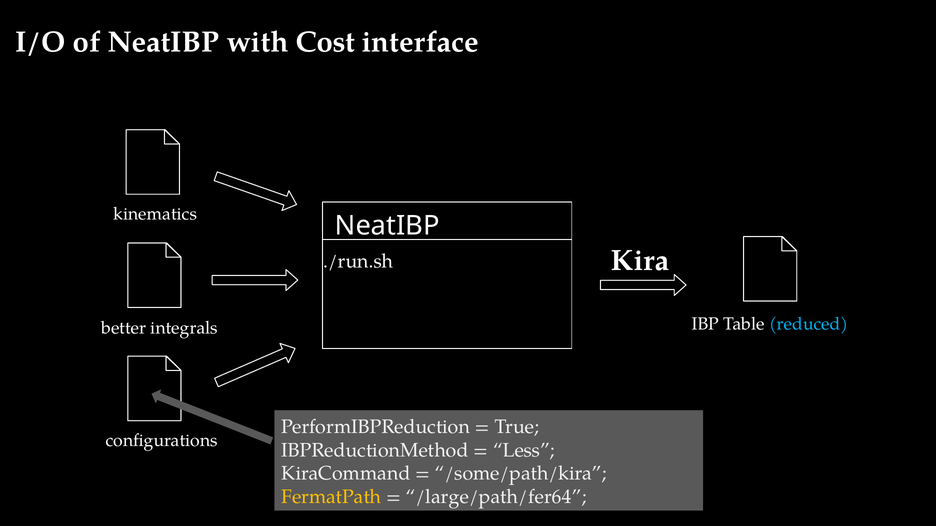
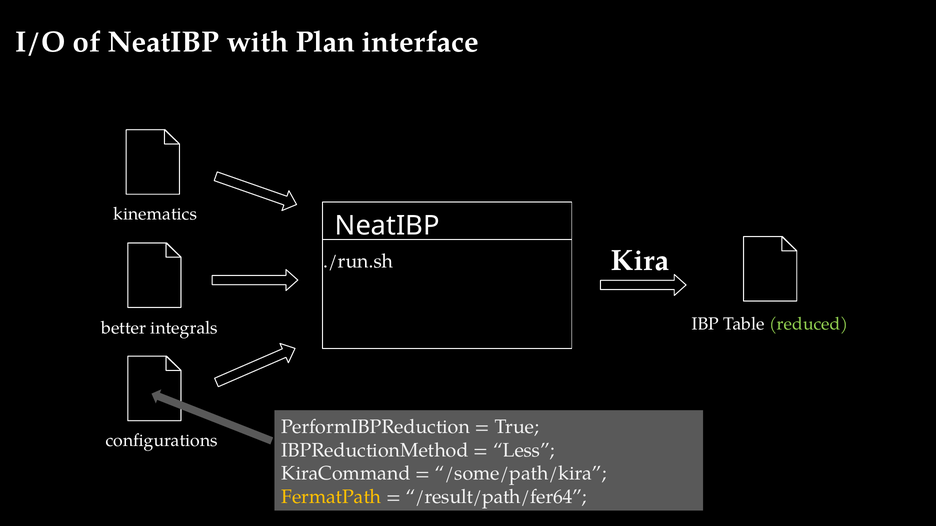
Cost: Cost -> Plan
reduced colour: light blue -> light green
/large/path/fer64: /large/path/fer64 -> /result/path/fer64
